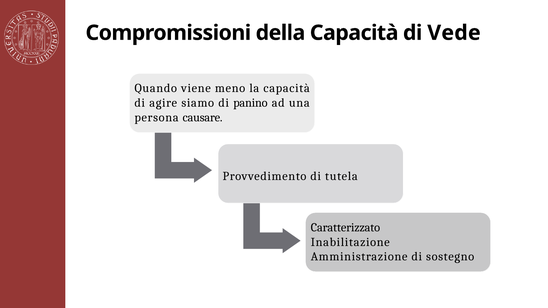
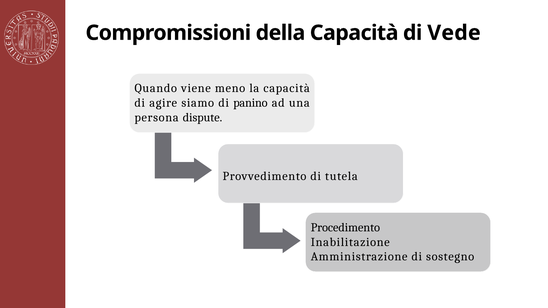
causare: causare -> dispute
Caratterizzato: Caratterizzato -> Procedimento
